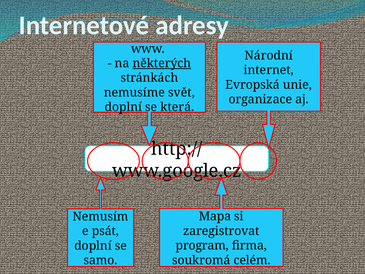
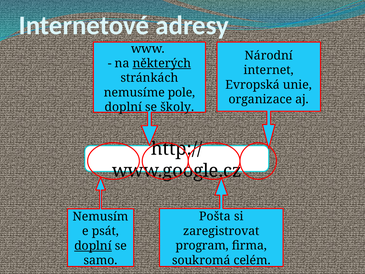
svět: svět -> pole
která: která -> školy
Mapa: Mapa -> Pošta
doplní at (93, 246) underline: none -> present
